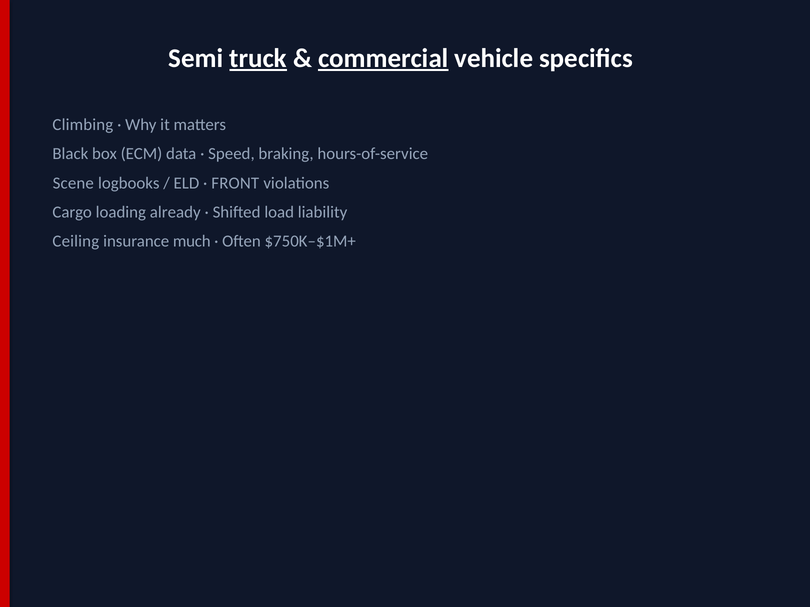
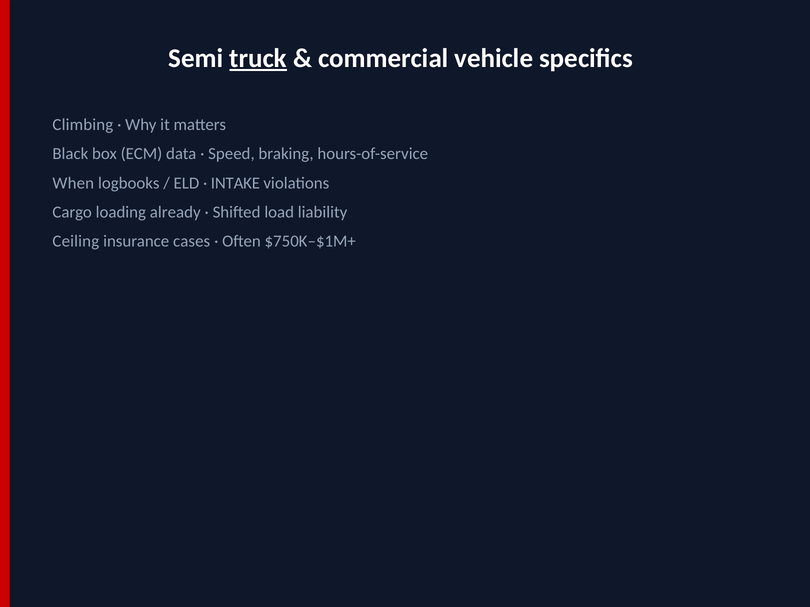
commercial underline: present -> none
Scene: Scene -> When
FRONT: FRONT -> INTAKE
much: much -> cases
